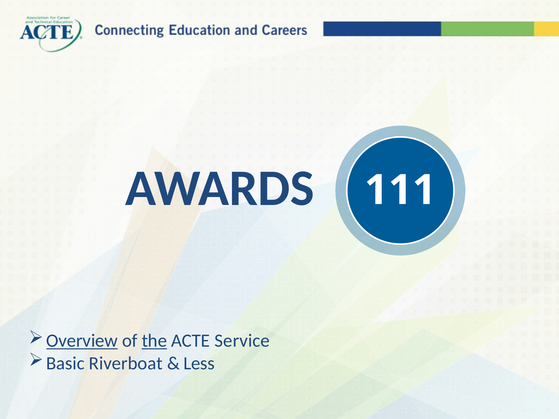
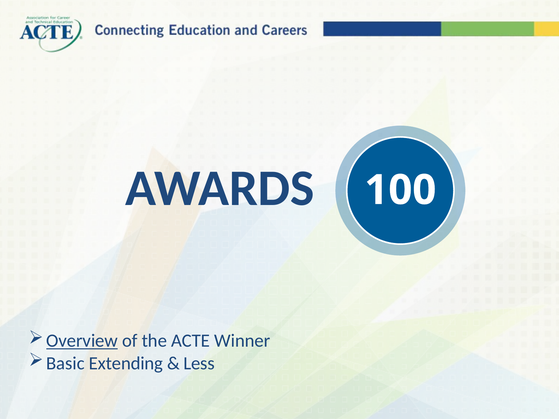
111: 111 -> 100
the underline: present -> none
Service: Service -> Winner
Riverboat: Riverboat -> Extending
